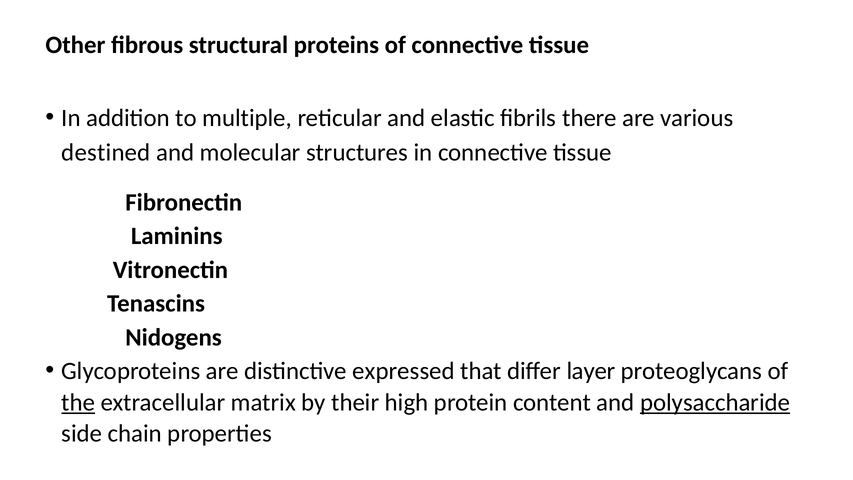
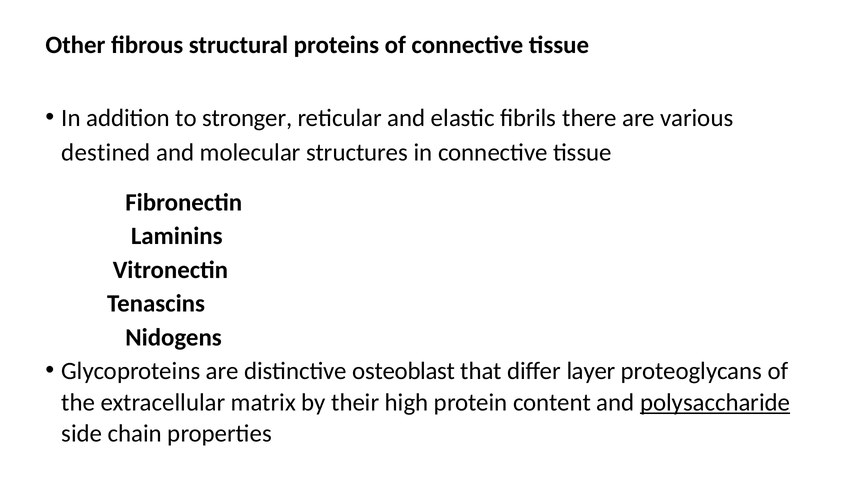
multiple: multiple -> stronger
expressed: expressed -> osteoblast
the underline: present -> none
